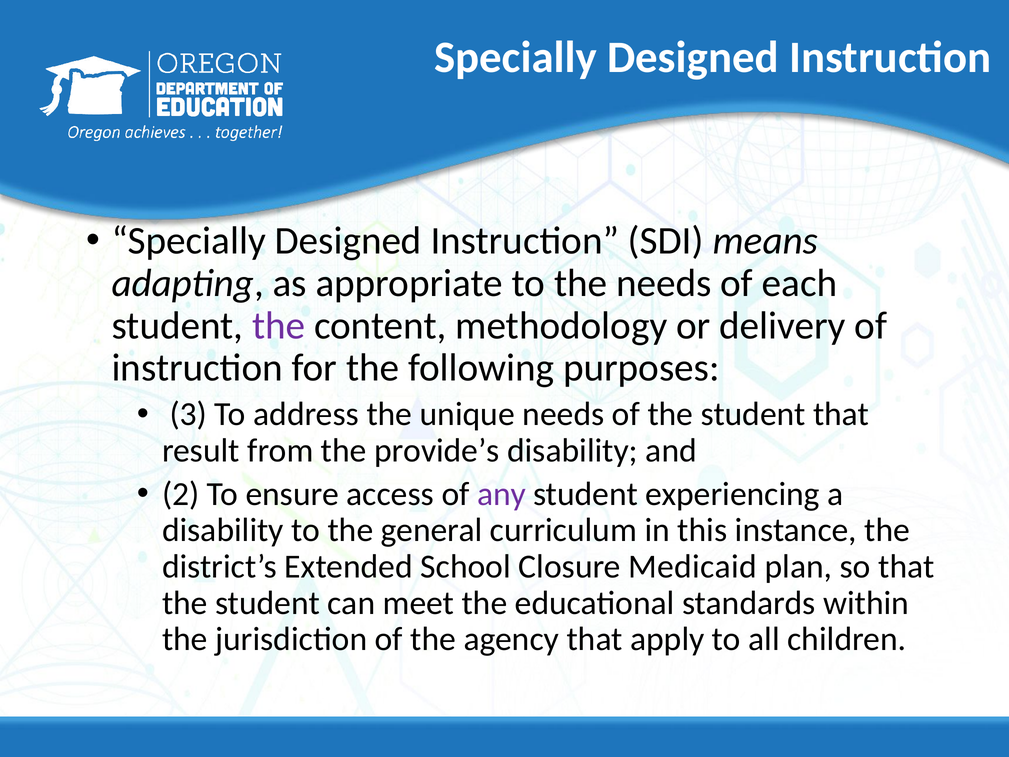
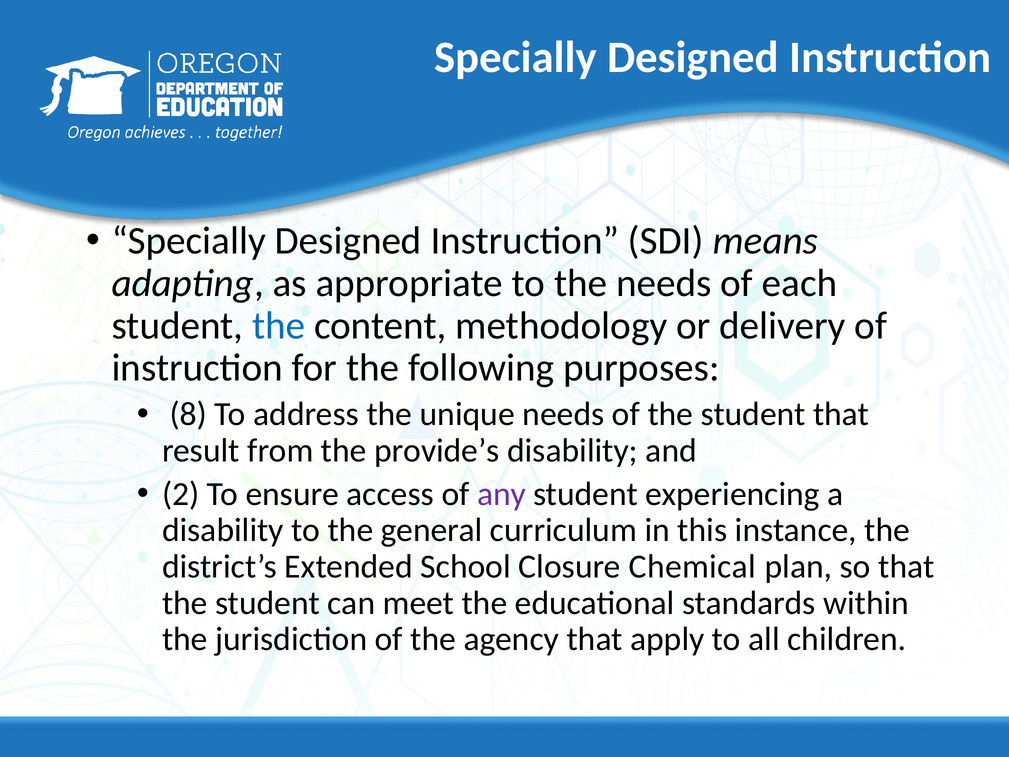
the at (279, 325) colour: purple -> blue
3: 3 -> 8
Medicaid: Medicaid -> Chemical
